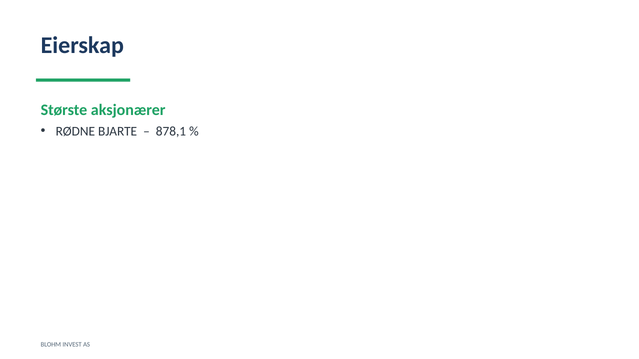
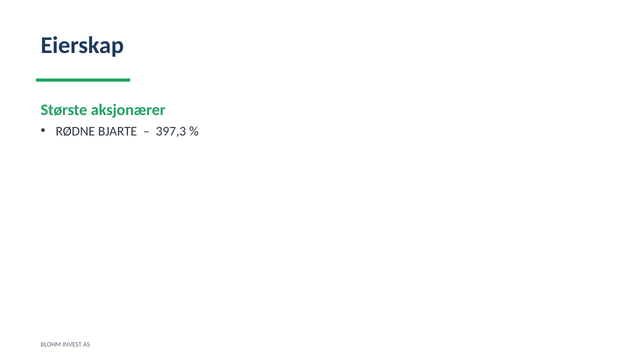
878,1: 878,1 -> 397,3
